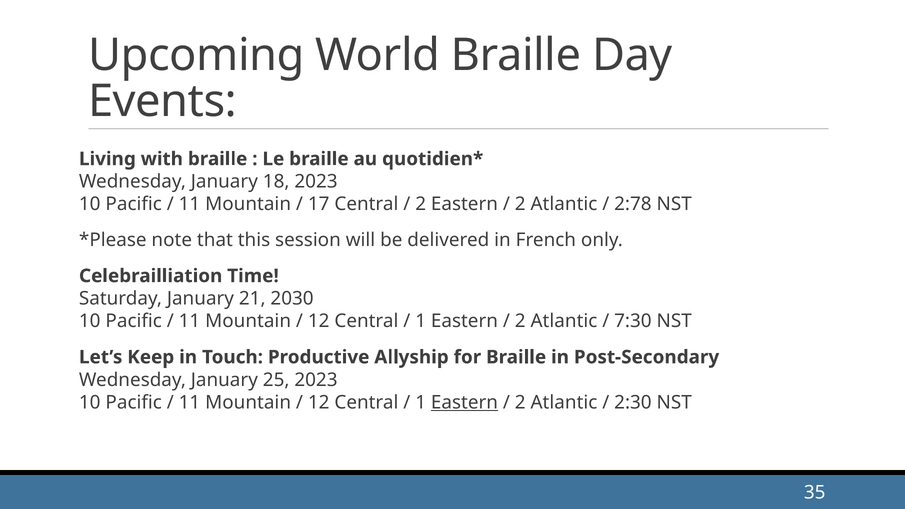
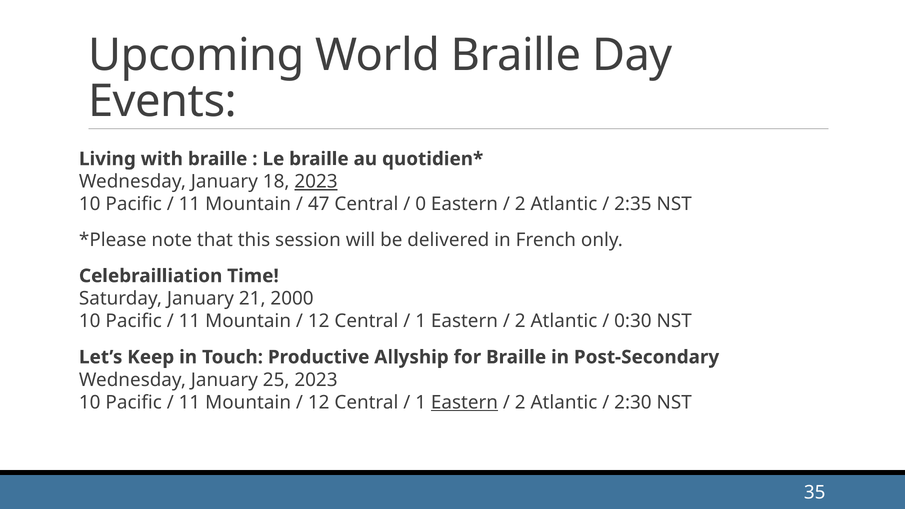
2023 at (316, 182) underline: none -> present
17: 17 -> 47
2 at (421, 204): 2 -> 0
2:78: 2:78 -> 2:35
2030: 2030 -> 2000
7:30: 7:30 -> 0:30
